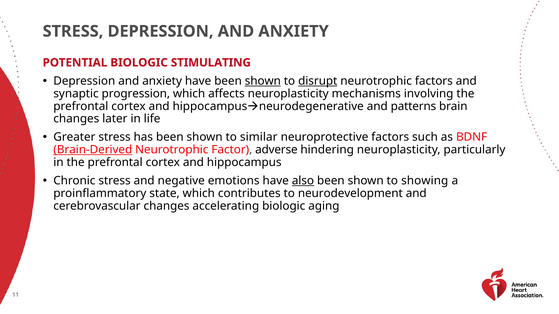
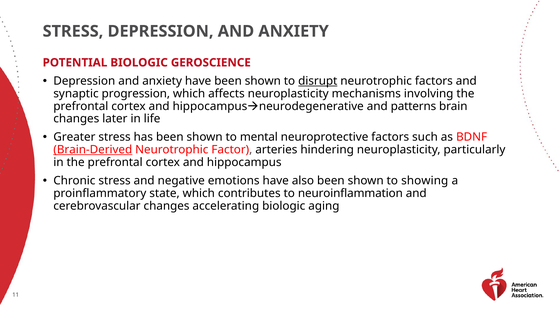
STIMULATING: STIMULATING -> GEROSCIENCE
shown at (263, 81) underline: present -> none
similar: similar -> mental
adverse: adverse -> arteries
also underline: present -> none
neurodevelopment: neurodevelopment -> neuroinflammation
